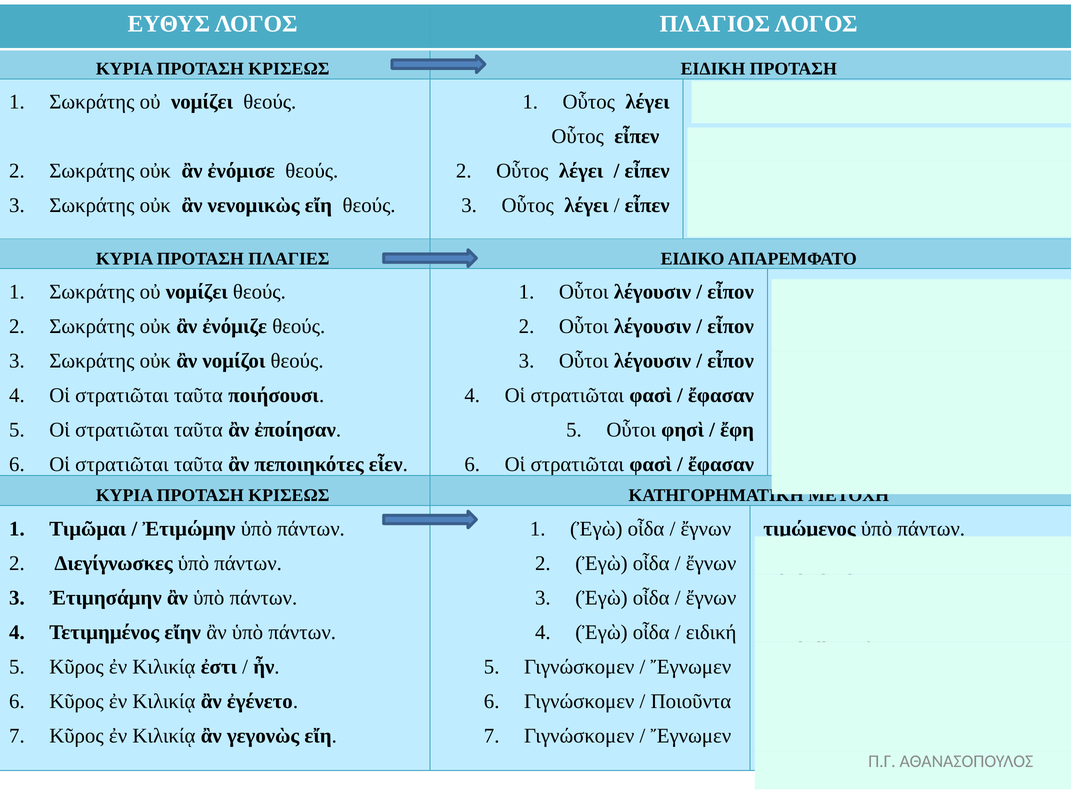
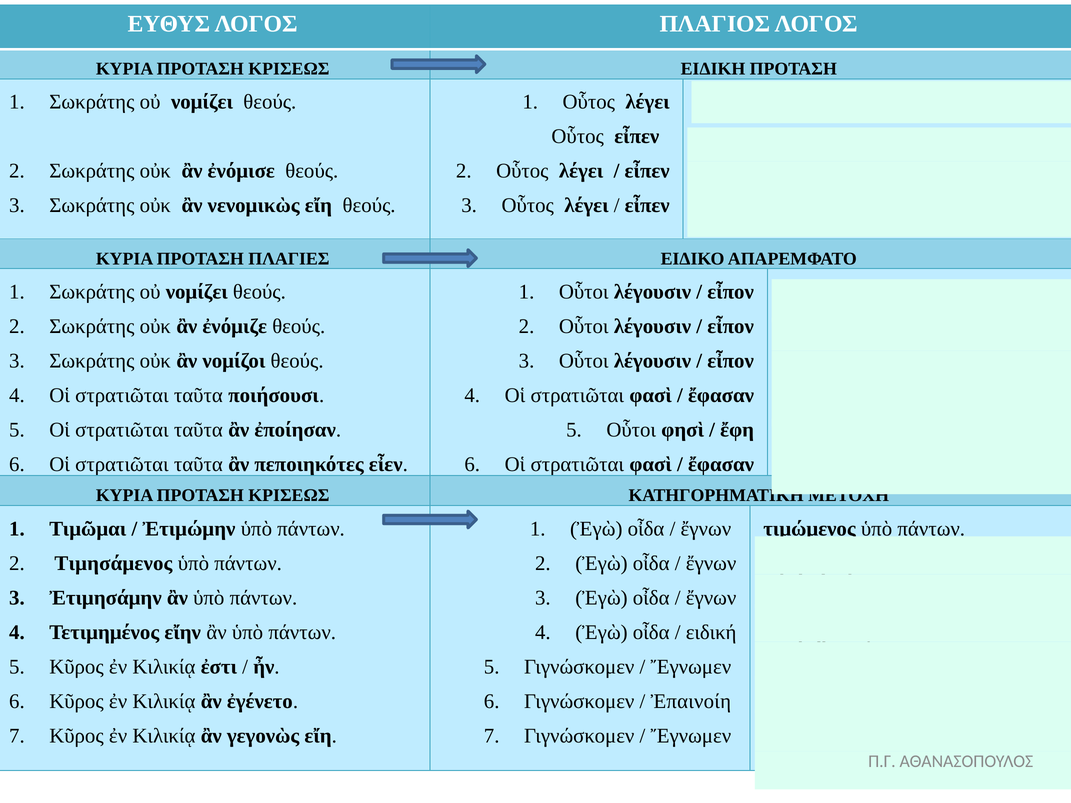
Διεγίγνωσκες at (114, 563): Διεγίγνωσκες -> Τιμησάμενος
Ποιοῦντα: Ποιοῦντα -> Ἐπαινοίη
